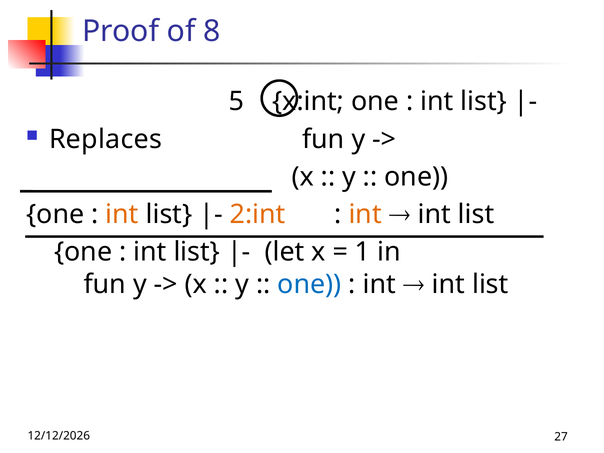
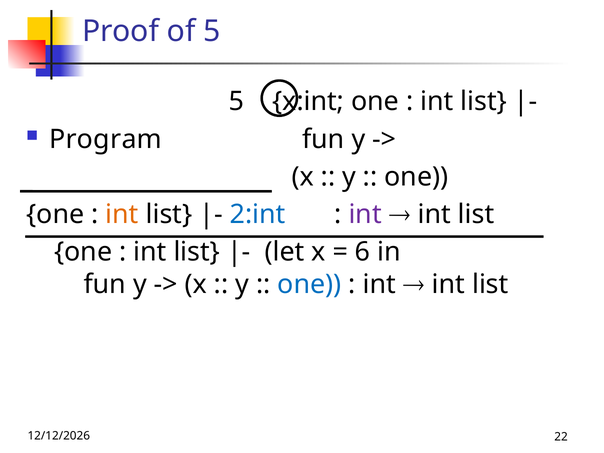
of 8: 8 -> 5
Replaces: Replaces -> Program
2:int colour: orange -> blue
int at (365, 214) colour: orange -> purple
1: 1 -> 6
27: 27 -> 22
